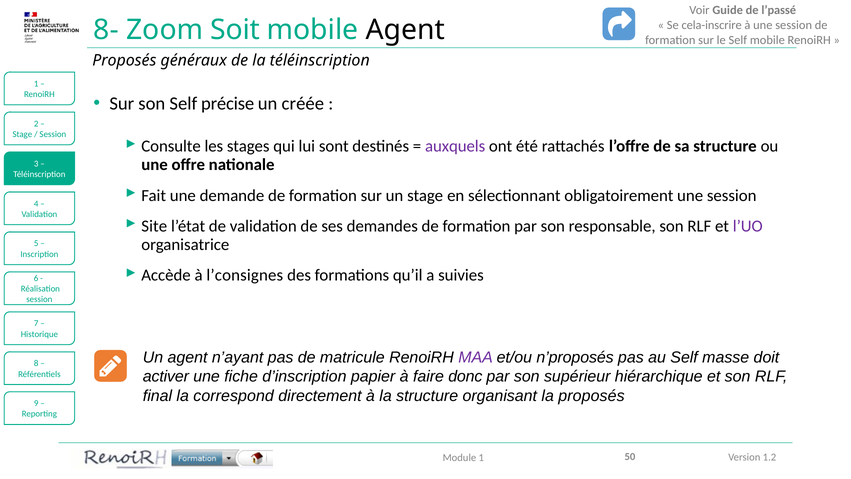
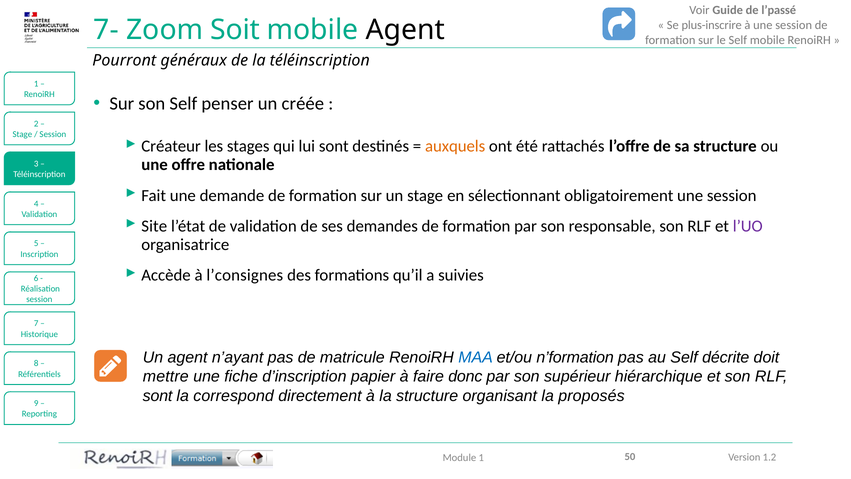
cela-inscrire: cela-inscrire -> plus-inscrire
8-: 8- -> 7-
Proposés at (124, 61): Proposés -> Pourront
précise: précise -> penser
Consulte: Consulte -> Créateur
auxquels colour: purple -> orange
MAA colour: purple -> blue
n’proposés: n’proposés -> n’formation
masse: masse -> décrite
activer: activer -> mettre
final at (157, 395): final -> sont
